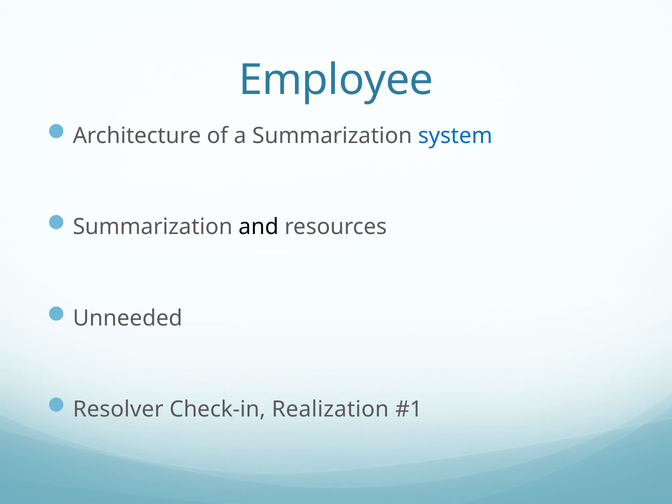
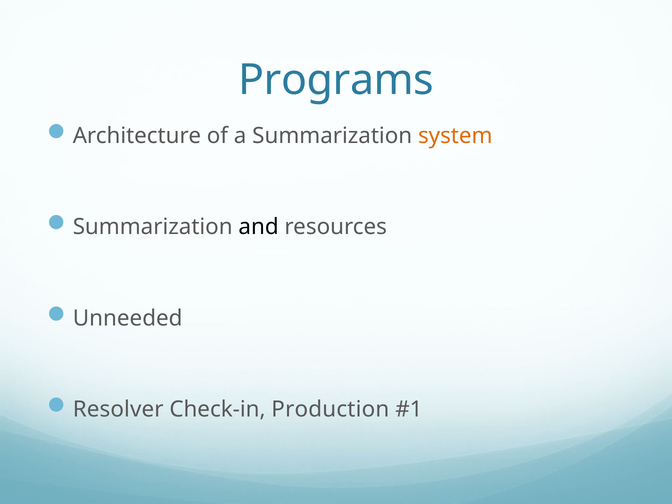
Employee: Employee -> Programs
system colour: blue -> orange
Realization: Realization -> Production
